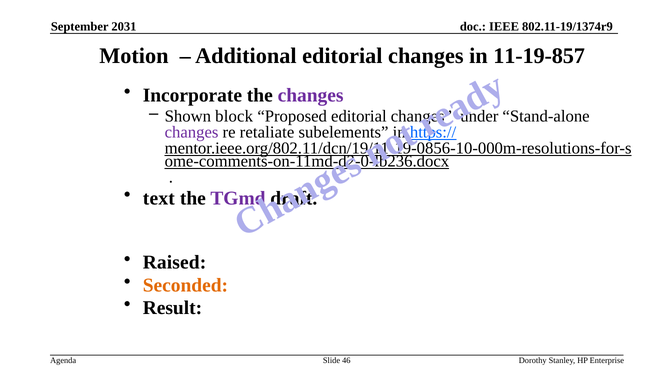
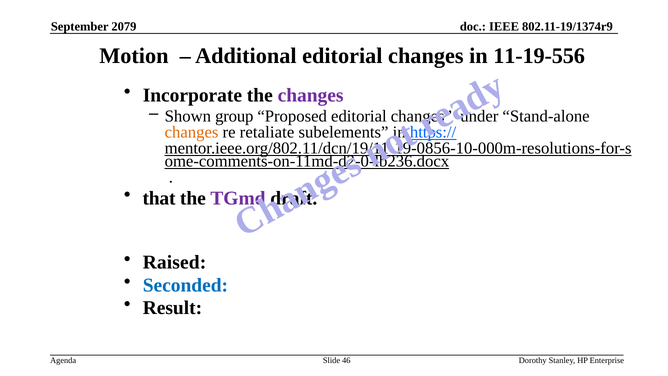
2031: 2031 -> 2079
11-19-857: 11-19-857 -> 11-19-556
block: block -> group
changes at (192, 132) colour: purple -> orange
text: text -> that
Seconded colour: orange -> blue
